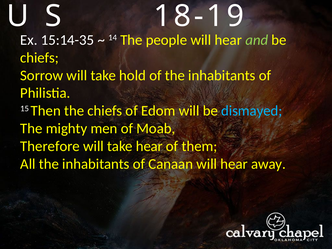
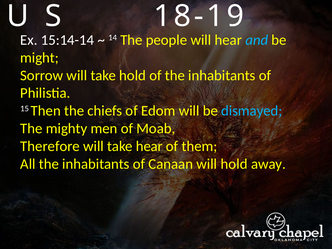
15:14-35: 15:14-35 -> 15:14-14
and colour: light green -> light blue
chiefs at (39, 58): chiefs -> might
Canaan will hear: hear -> hold
